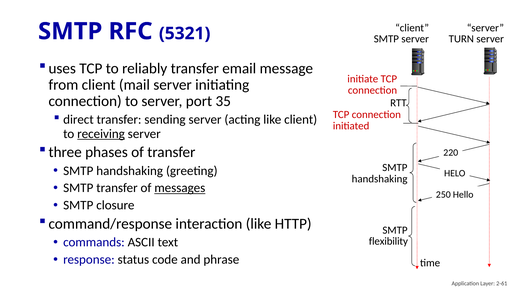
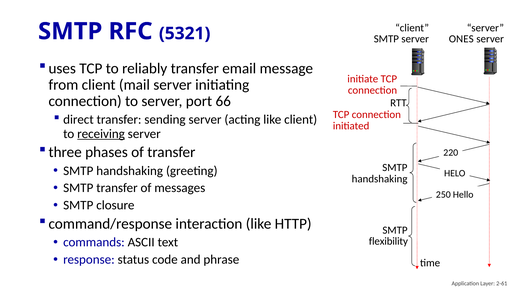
TURN: TURN -> ONES
35: 35 -> 66
messages underline: present -> none
